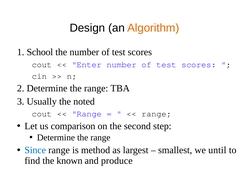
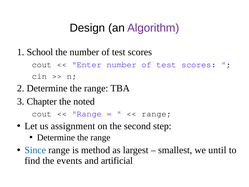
Algorithm colour: orange -> purple
Usually: Usually -> Chapter
comparison: comparison -> assignment
known: known -> events
produce: produce -> artificial
